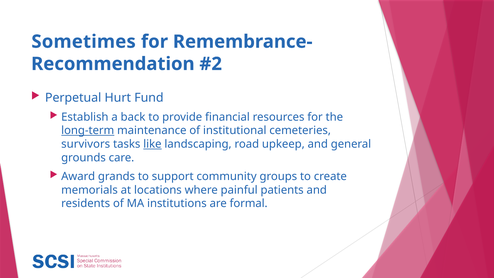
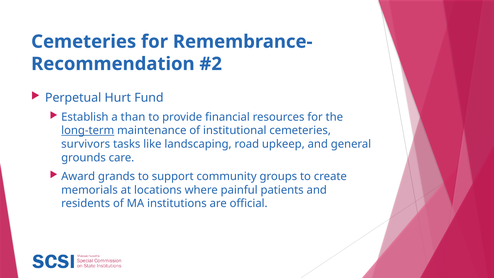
Sometimes at (84, 42): Sometimes -> Cemeteries
back: back -> than
like underline: present -> none
formal: formal -> official
